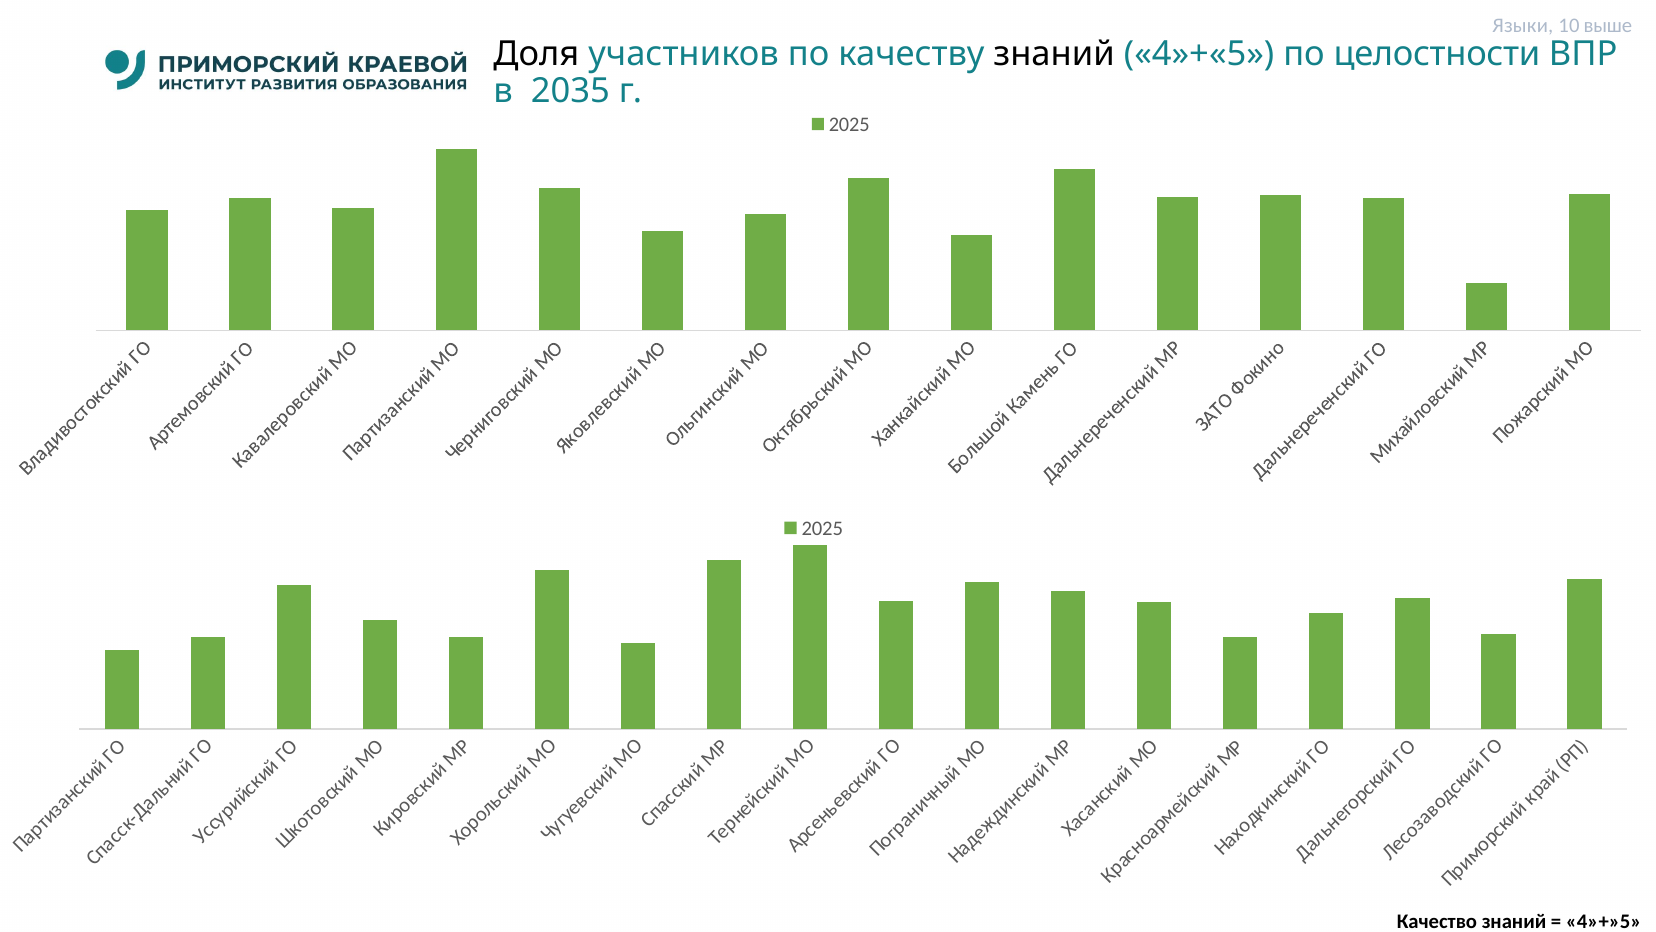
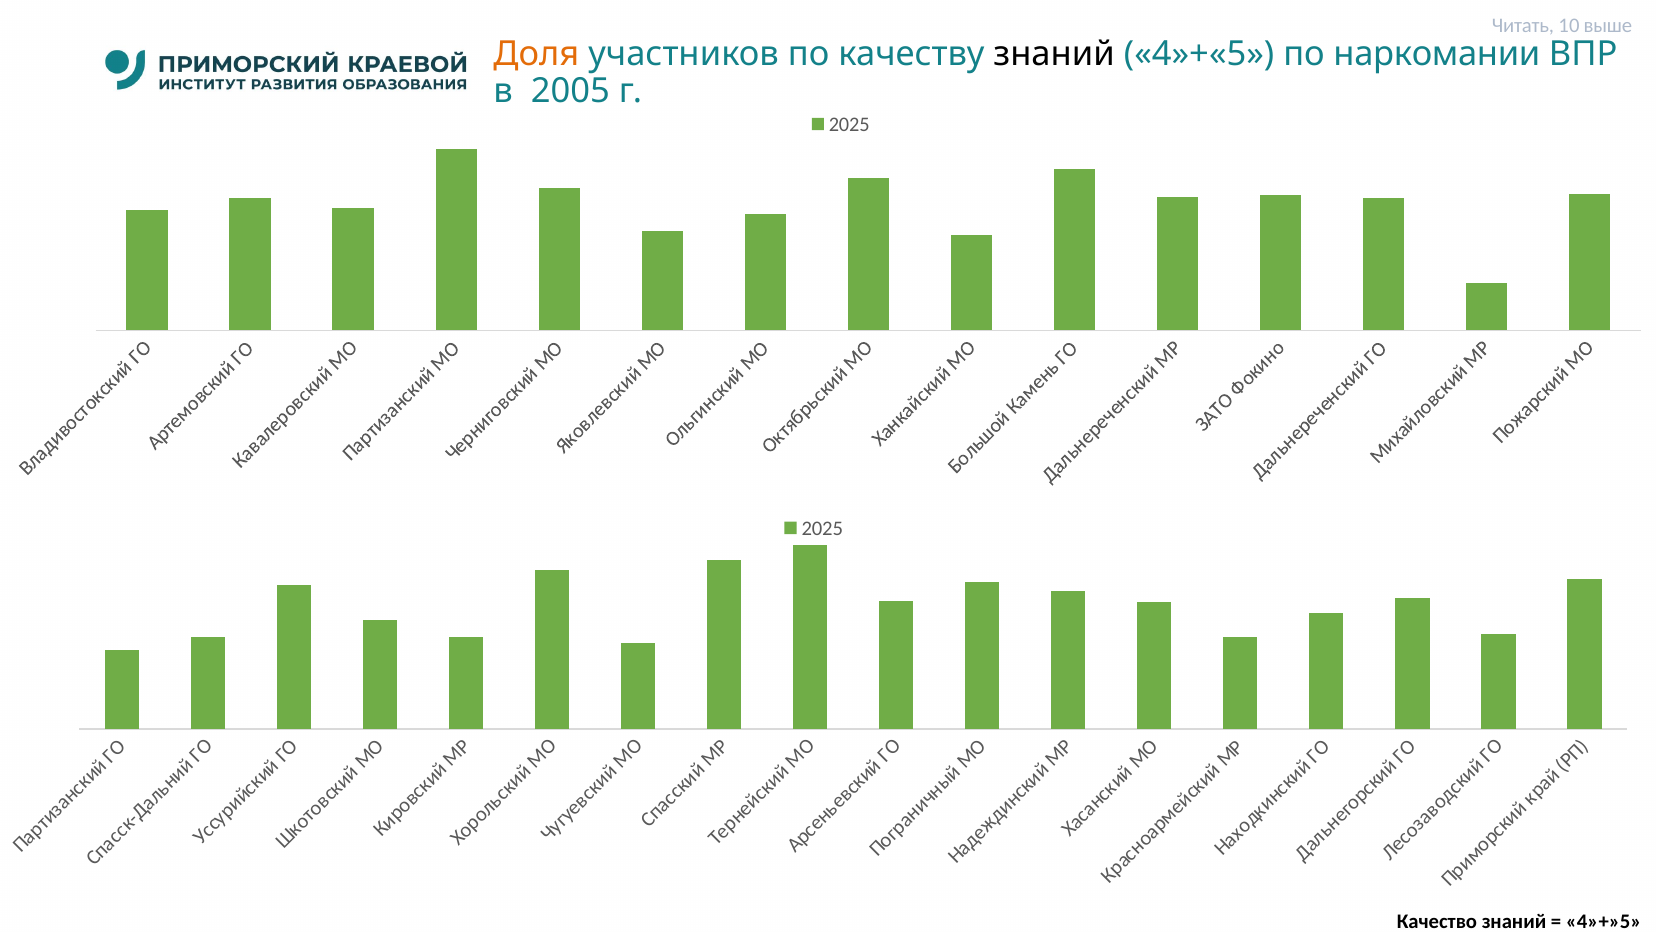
Языки: Языки -> Читать
Доля colour: black -> orange
целостности: целостности -> наркомании
2035: 2035 -> 2005
